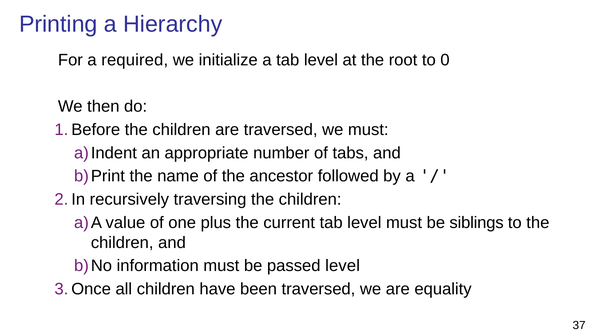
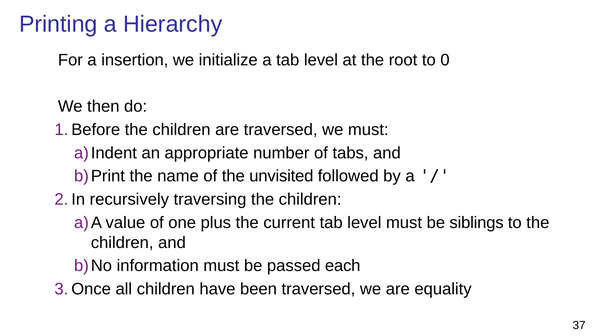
required: required -> insertion
ancestor: ancestor -> unvisited
passed level: level -> each
